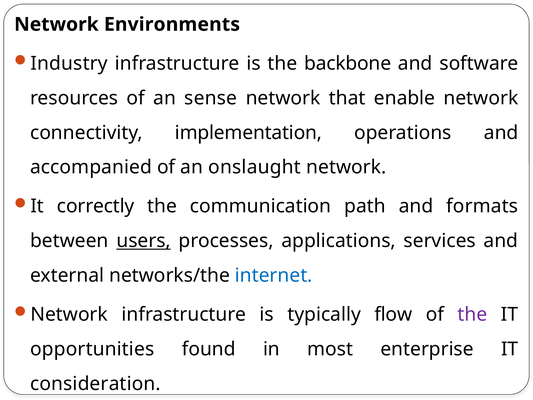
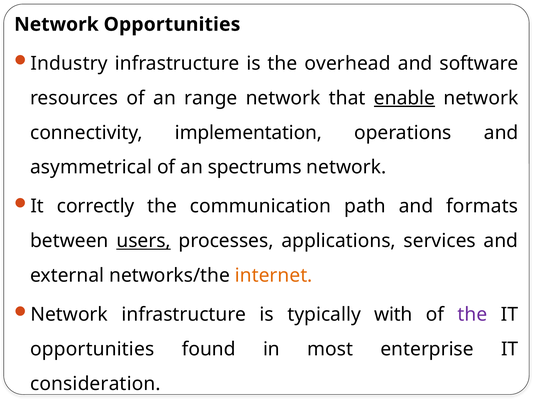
Network Environments: Environments -> Opportunities
backbone: backbone -> overhead
sense: sense -> range
enable underline: none -> present
accompanied: accompanied -> asymmetrical
onslaught: onslaught -> spectrums
internet colour: blue -> orange
flow: flow -> with
